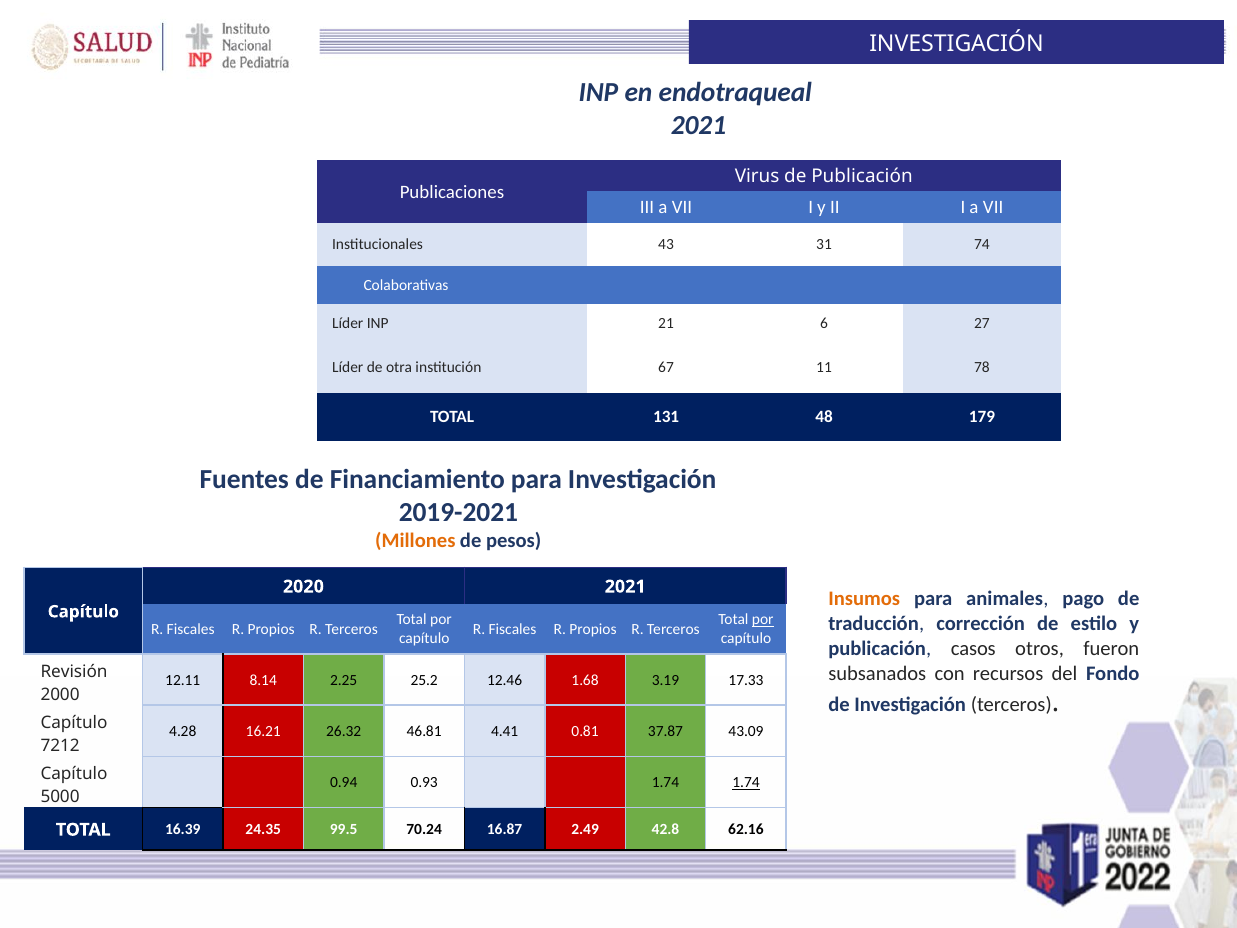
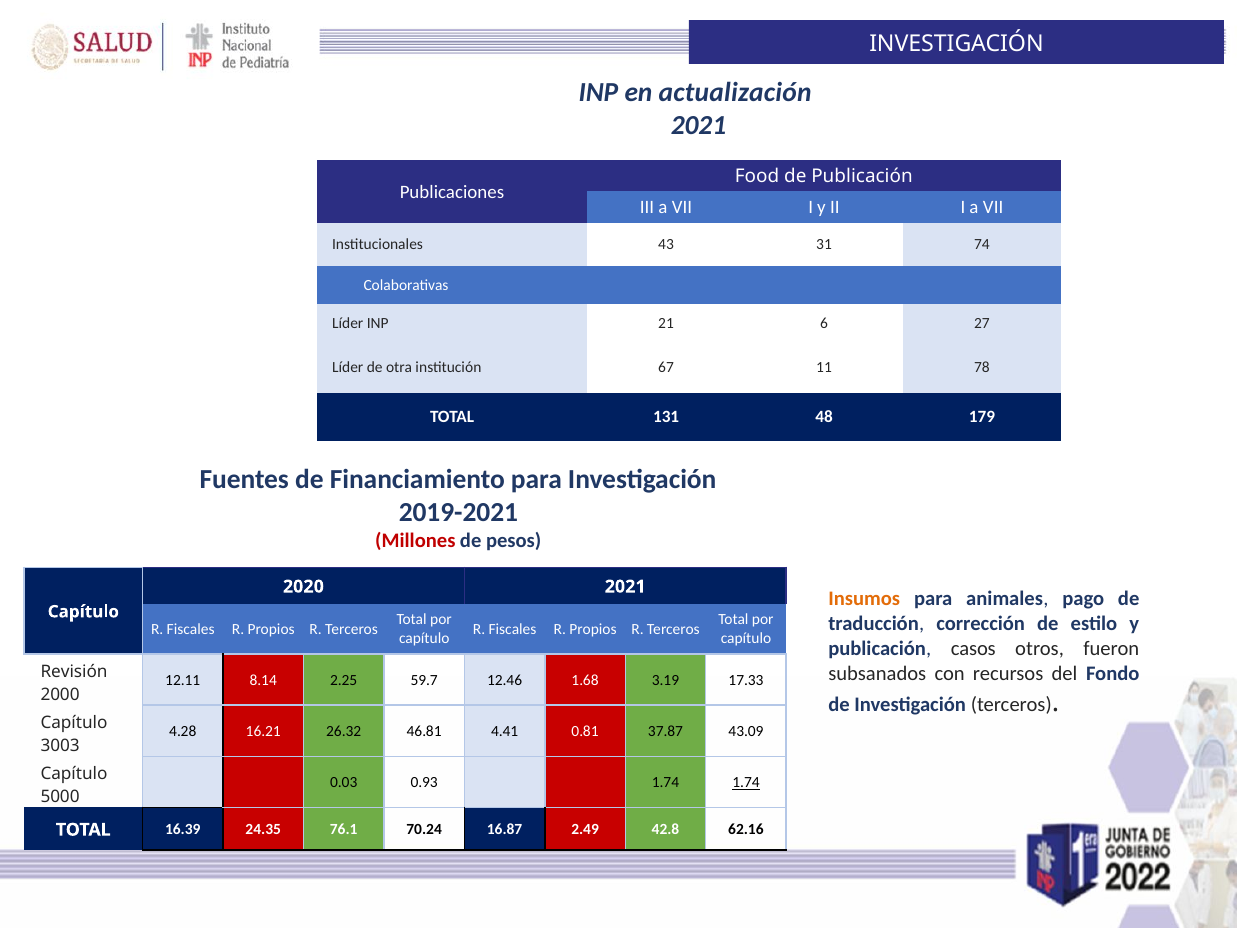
endotraqueal: endotraqueal -> actualización
Virus: Virus -> Food
Millones colour: orange -> red
por at (763, 619) underline: present -> none
25.2: 25.2 -> 59.7
7212: 7212 -> 3003
0.94: 0.94 -> 0.03
99.5: 99.5 -> 76.1
